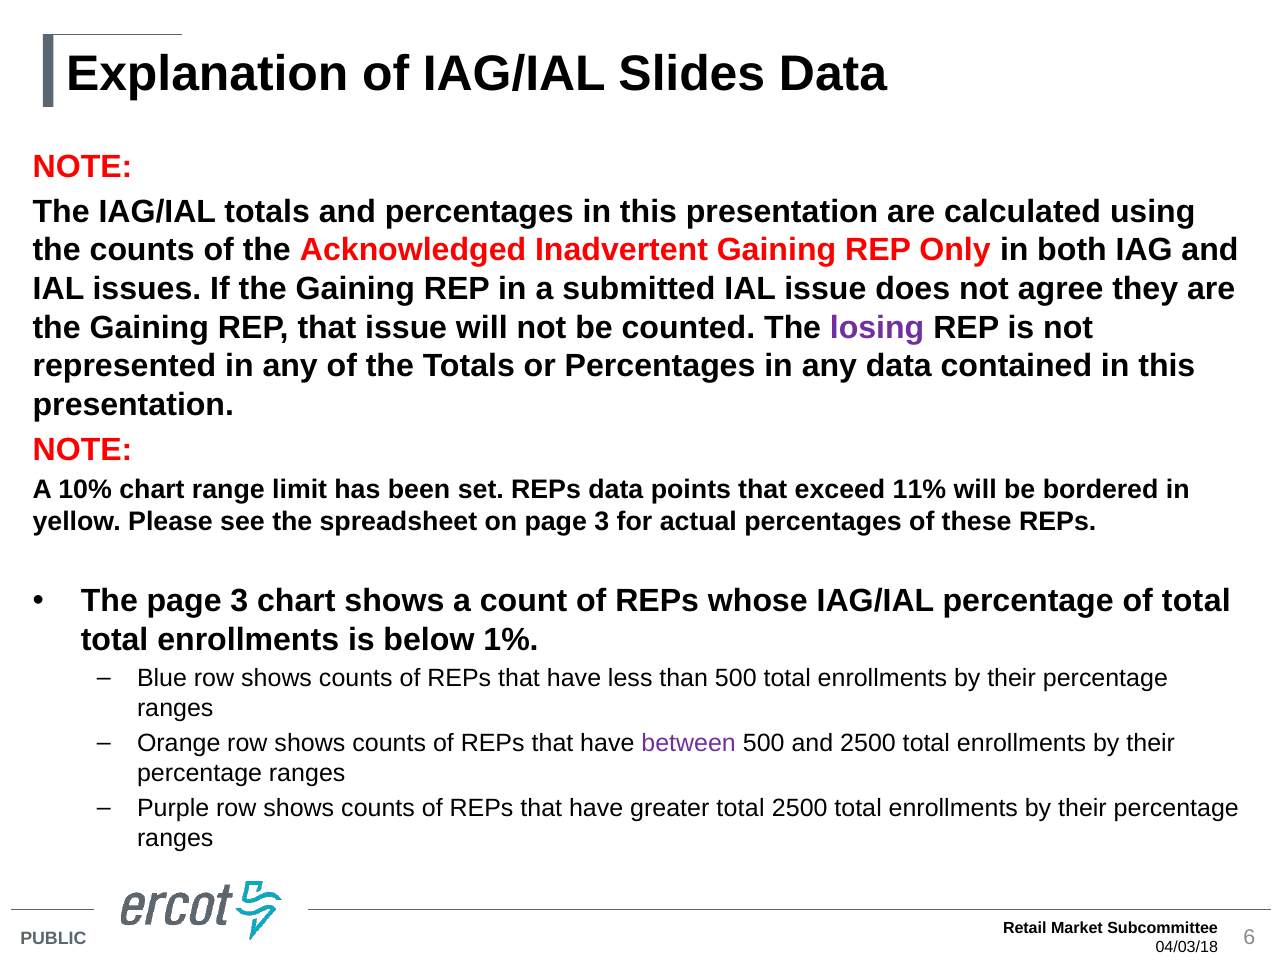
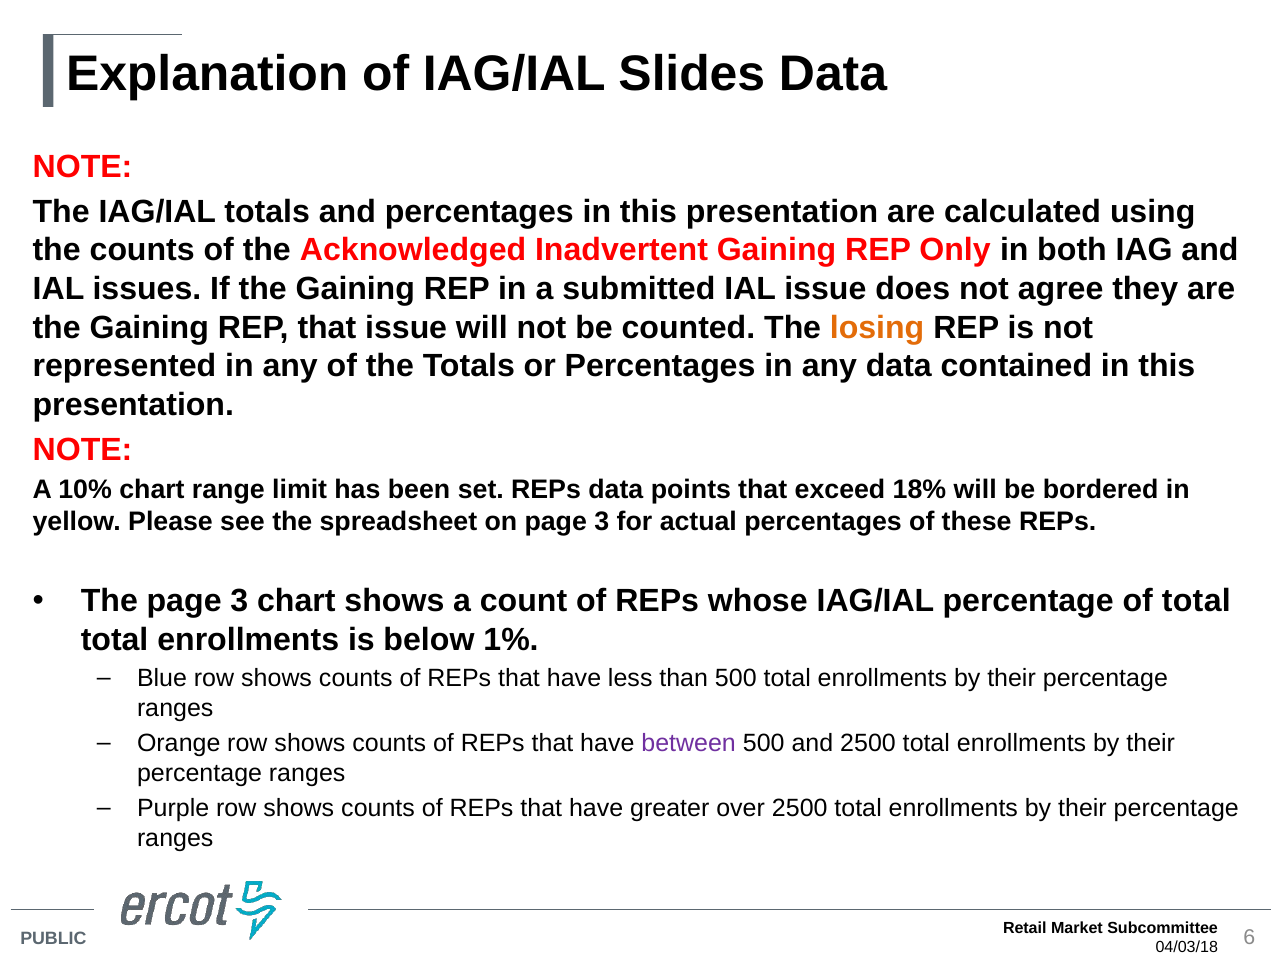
losing colour: purple -> orange
11%: 11% -> 18%
greater total: total -> over
